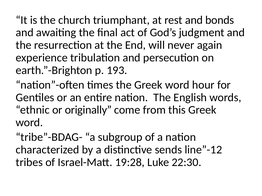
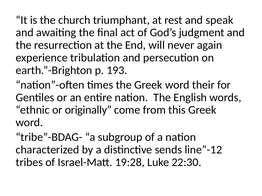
bonds: bonds -> speak
hour: hour -> their
